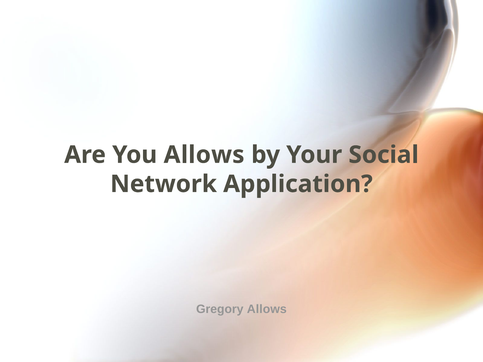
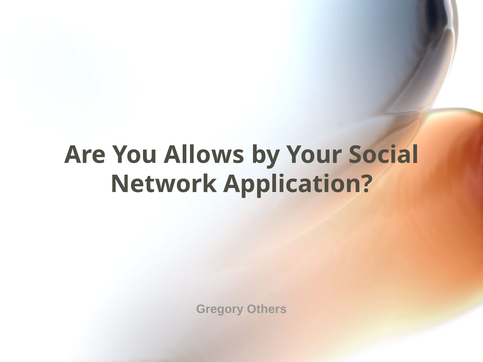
Gregory Allows: Allows -> Others
